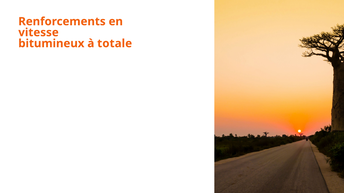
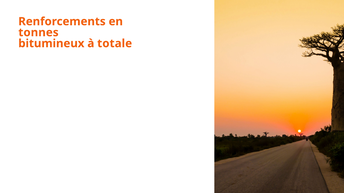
vitesse: vitesse -> tonnes
